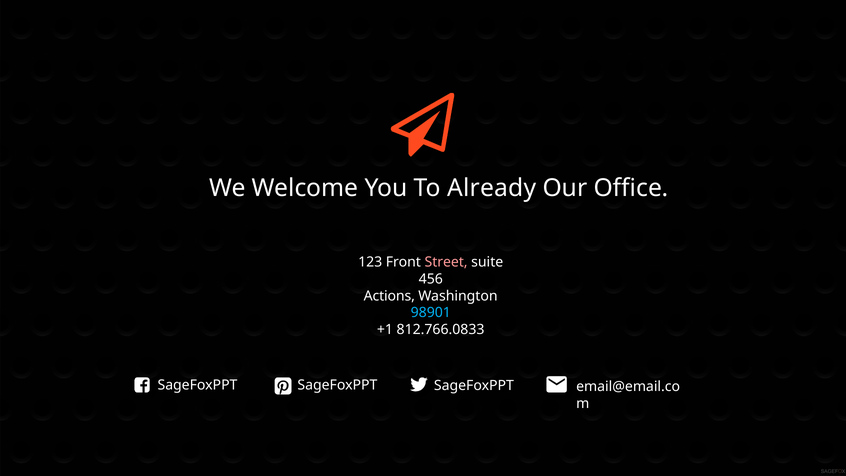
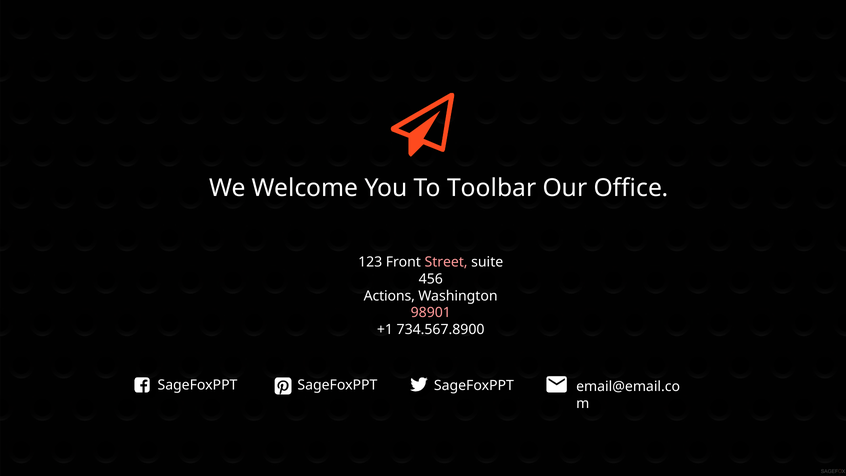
Already: Already -> Toolbar
98901 colour: light blue -> pink
812.766.0833: 812.766.0833 -> 734.567.8900
